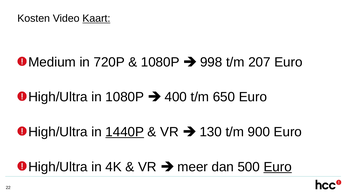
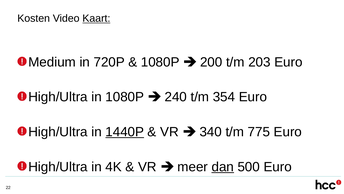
998: 998 -> 200
207: 207 -> 203
400: 400 -> 240
650: 650 -> 354
130: 130 -> 340
900: 900 -> 775
dan underline: none -> present
Euro at (278, 166) underline: present -> none
